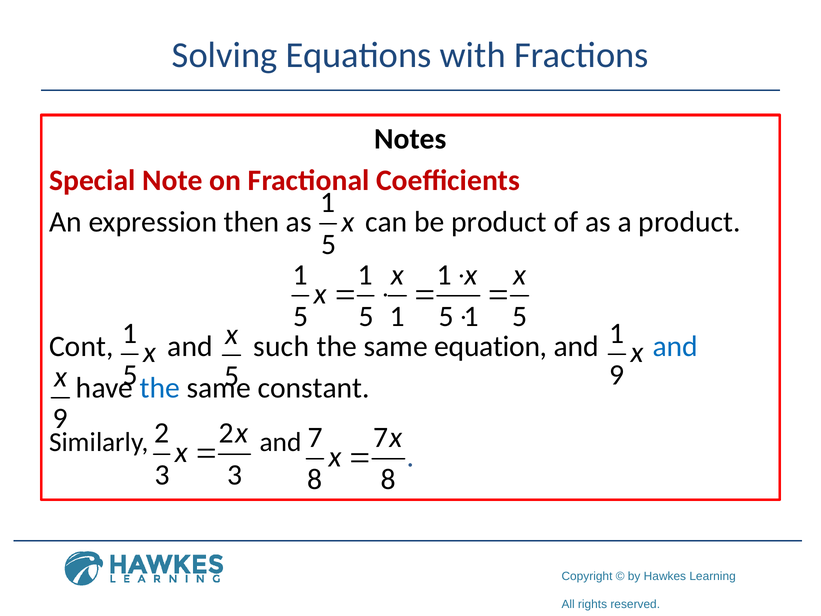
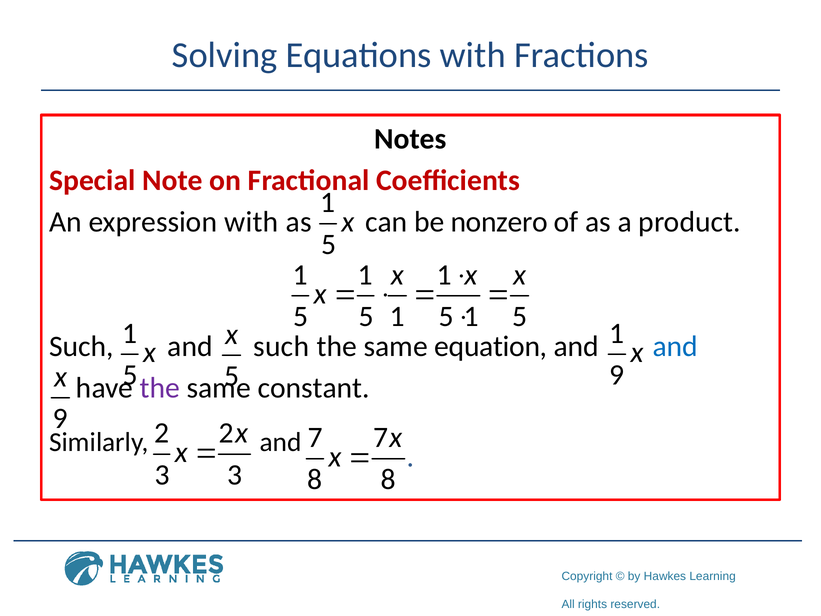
expression then: then -> with
be product: product -> nonzero
Cont at (81, 346): Cont -> Such
the at (160, 388) colour: blue -> purple
